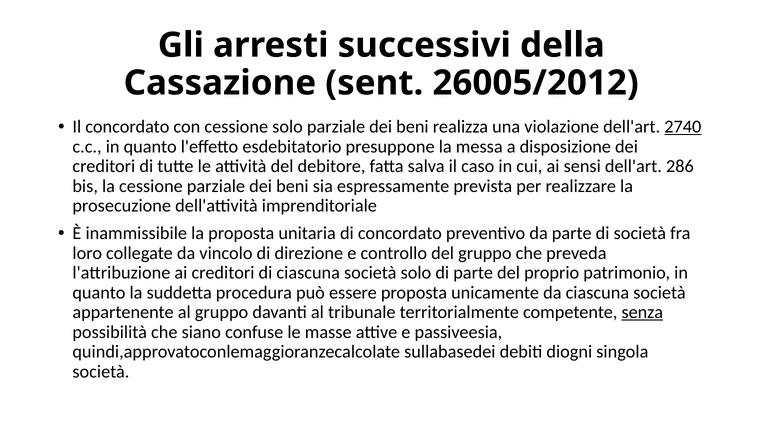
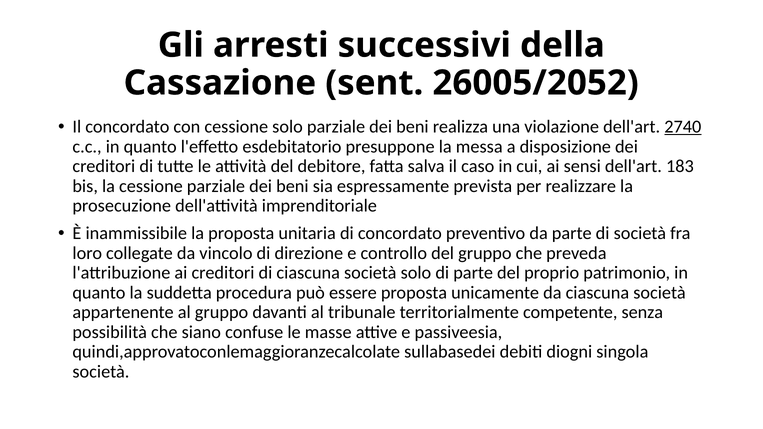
26005/2012: 26005/2012 -> 26005/2052
286: 286 -> 183
senza underline: present -> none
